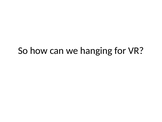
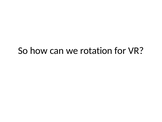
hanging: hanging -> rotation
